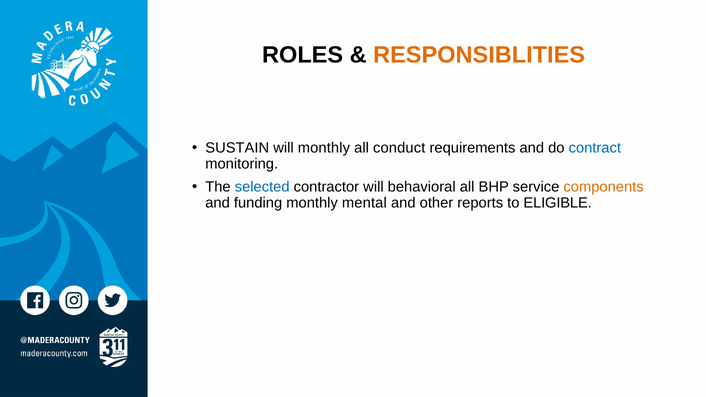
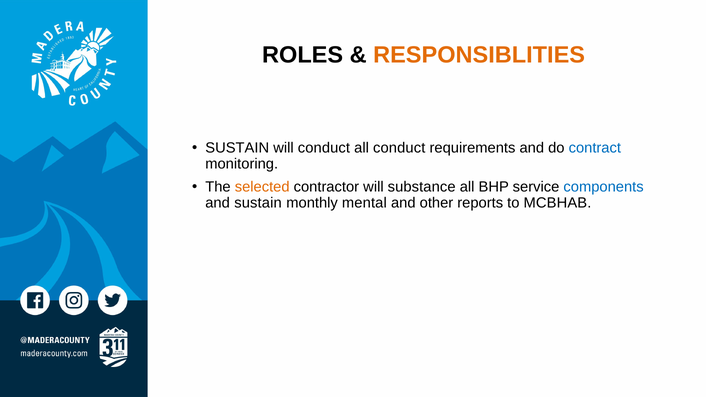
will monthly: monthly -> conduct
selected colour: blue -> orange
behavioral: behavioral -> substance
components colour: orange -> blue
and funding: funding -> sustain
ELIGIBLE: ELIGIBLE -> MCBHAB
